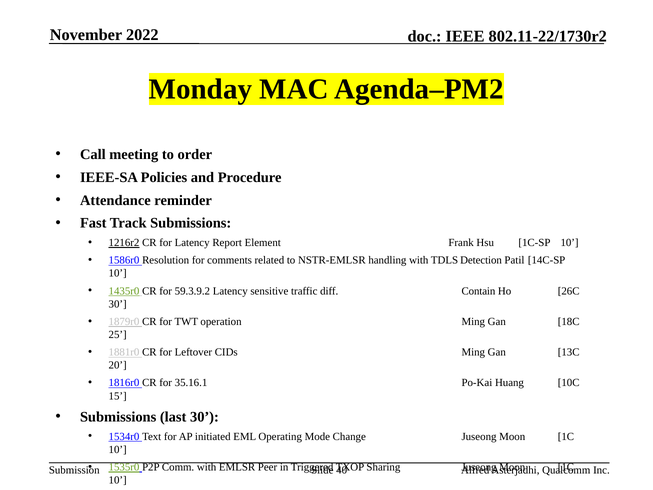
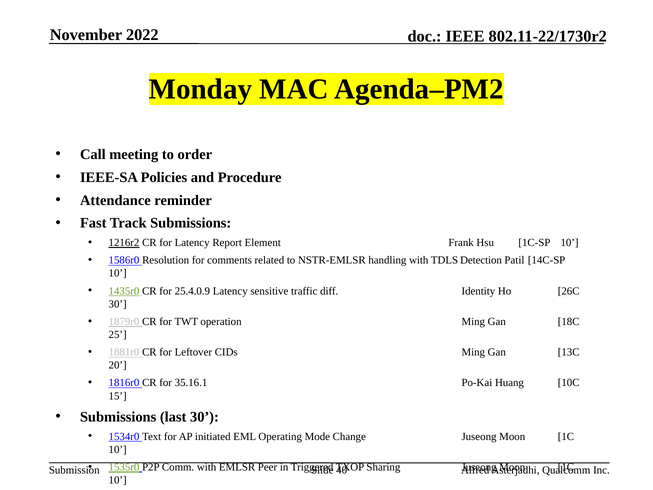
59.3.9.2: 59.3.9.2 -> 25.4.0.9
Contain: Contain -> Identity
